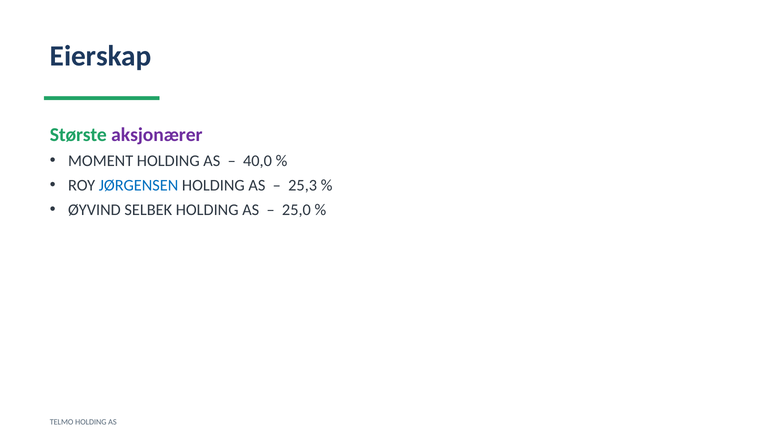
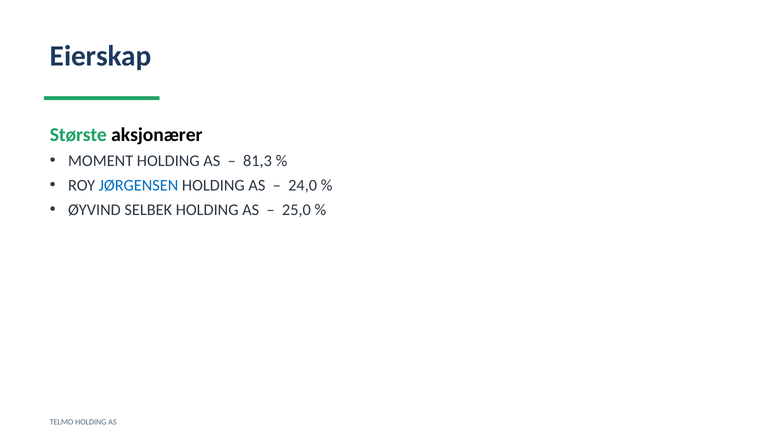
aksjonærer colour: purple -> black
40,0: 40,0 -> 81,3
25,3: 25,3 -> 24,0
